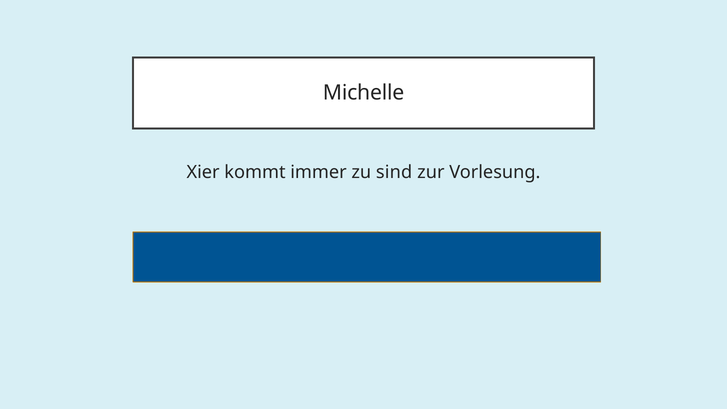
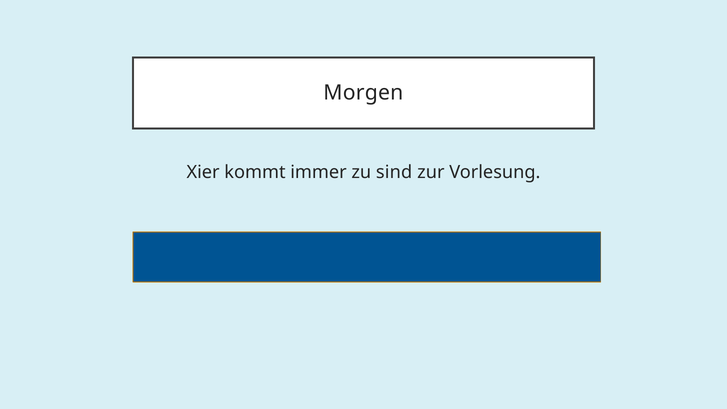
Michelle: Michelle -> Morgen
